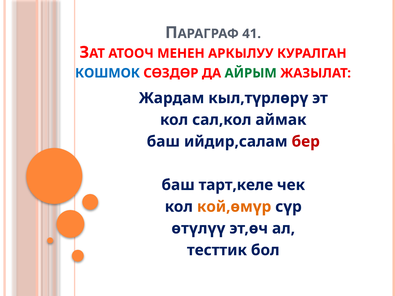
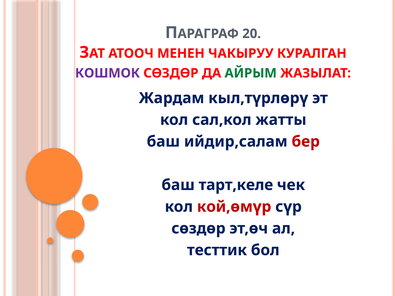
41: 41 -> 20
АРКЫЛУУ: АРКЫЛУУ -> ЧАКЫРУУ
КОШМОК colour: blue -> purple
аймак: аймак -> жатты
кой,өмүр colour: orange -> red
өтүлүү at (198, 229): өтүлүү -> сөздөр
